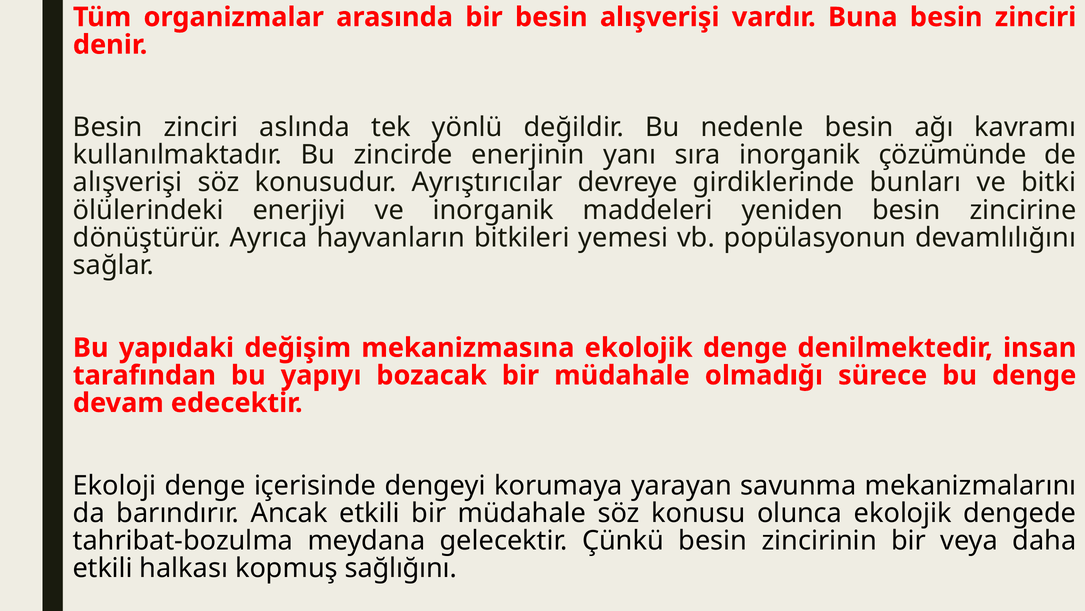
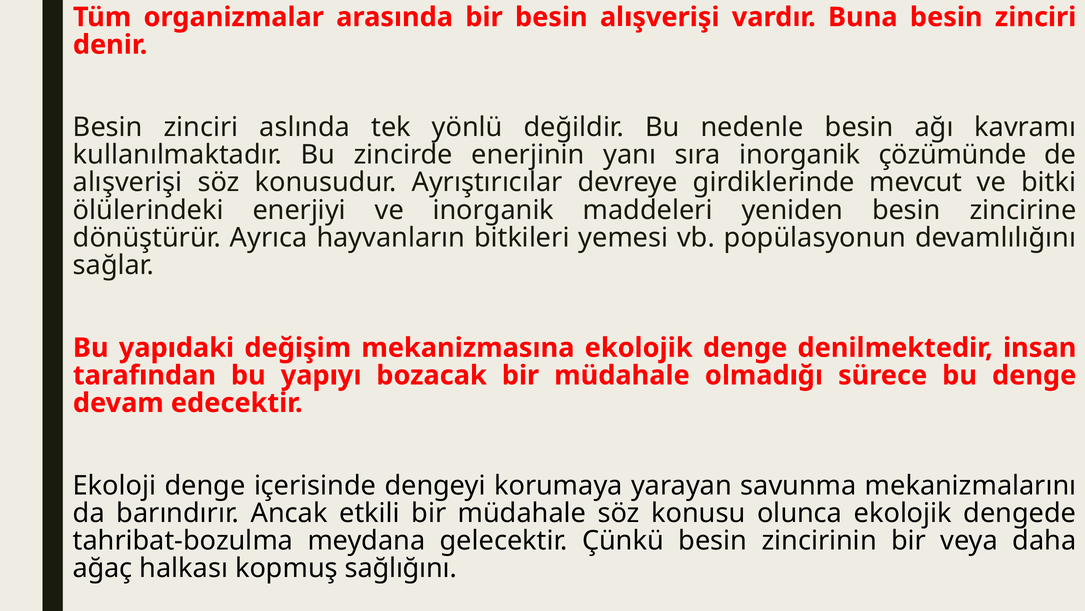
bunları: bunları -> mevcut
etkili at (103, 568): etkili -> ağaç
